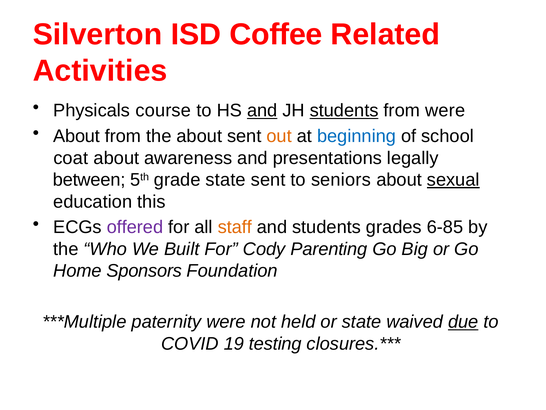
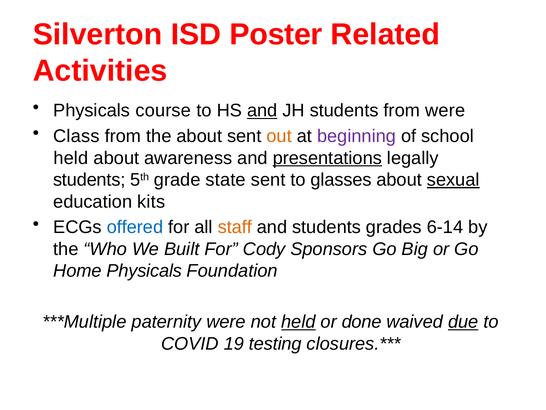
Coffee: Coffee -> Poster
students at (344, 110) underline: present -> none
About at (77, 136): About -> Class
beginning colour: blue -> purple
coat at (71, 158): coat -> held
presentations underline: none -> present
between at (89, 180): between -> students
seniors: seniors -> glasses
this: this -> kits
offered colour: purple -> blue
6-85: 6-85 -> 6-14
Parenting: Parenting -> Sponsors
Home Sponsors: Sponsors -> Physicals
held at (298, 322) underline: none -> present
or state: state -> done
